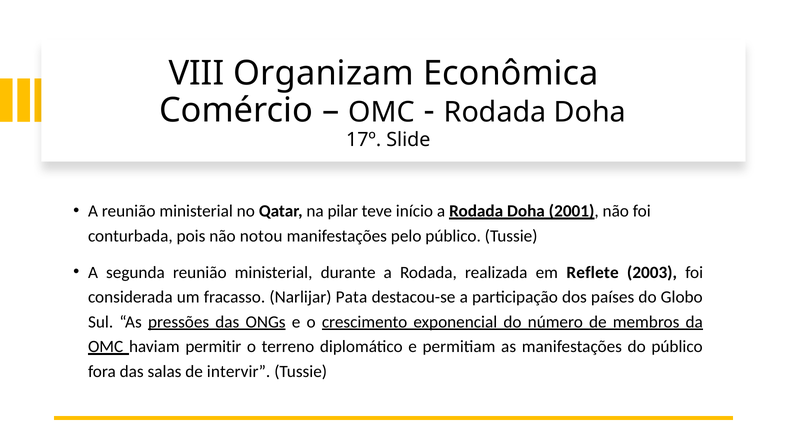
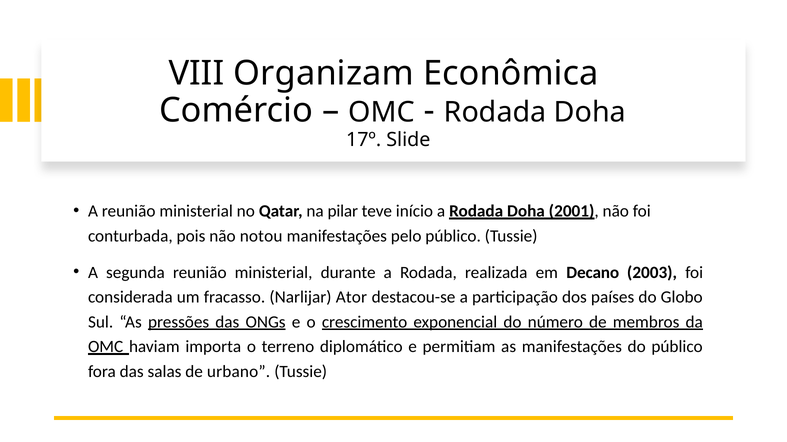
Reflete: Reflete -> Decano
Pata: Pata -> Ator
permitir: permitir -> importa
intervir: intervir -> urbano
